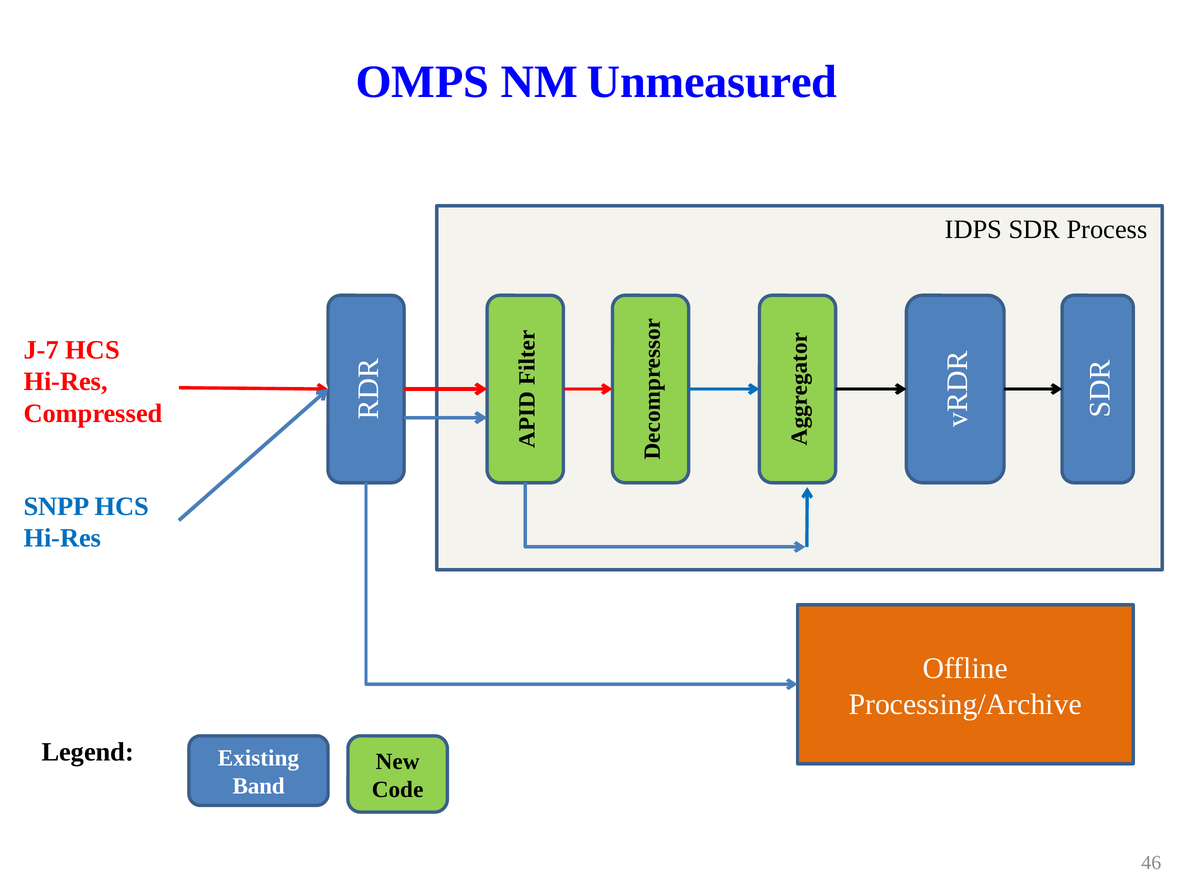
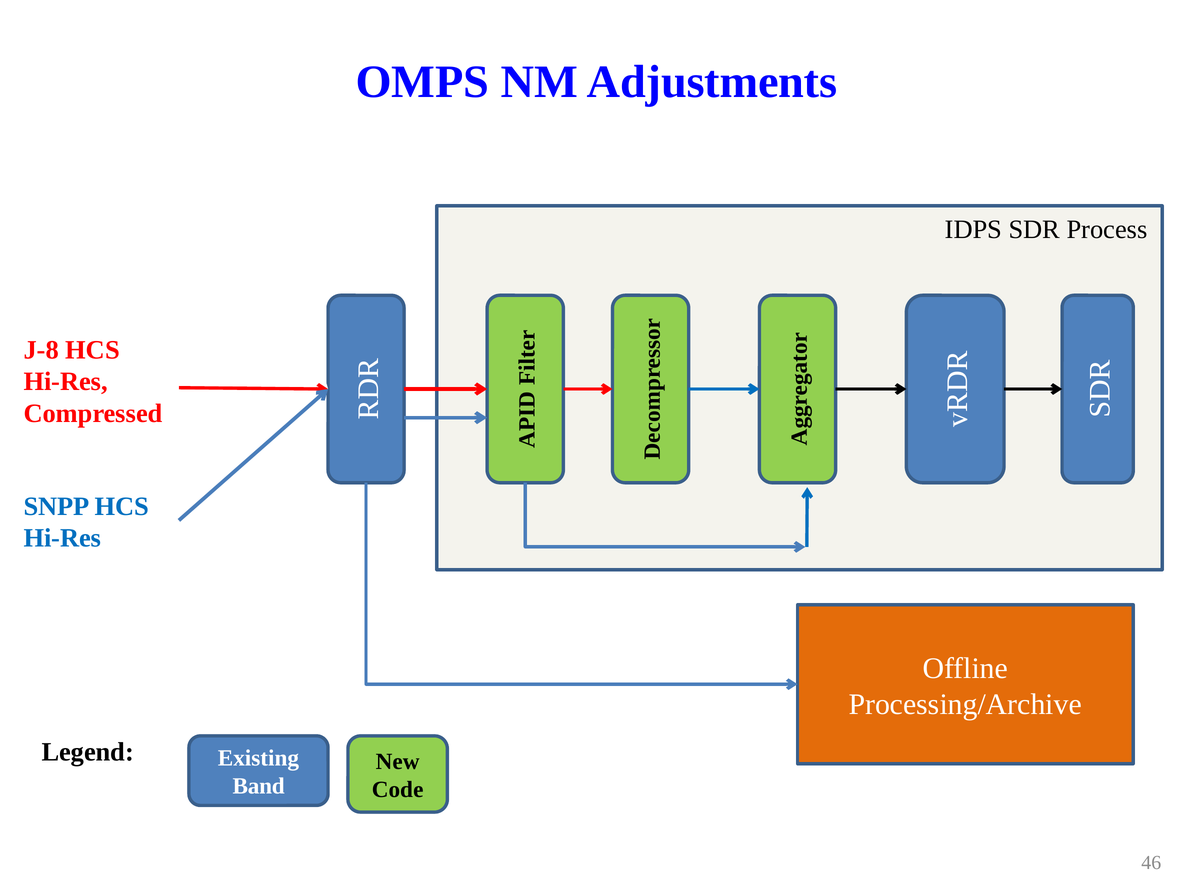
Unmeasured: Unmeasured -> Adjustments
J‑7: J‑7 -> J‑8
